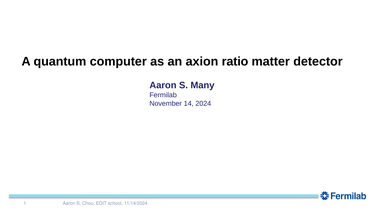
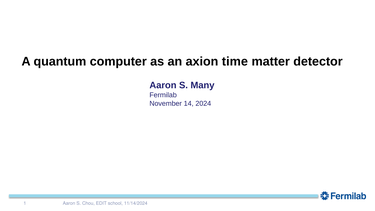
ratio: ratio -> time
